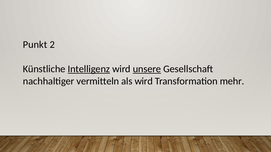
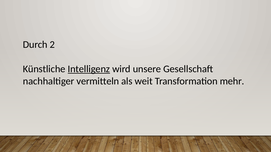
Punkt: Punkt -> Durch
unsere underline: present -> none
als wird: wird -> weit
